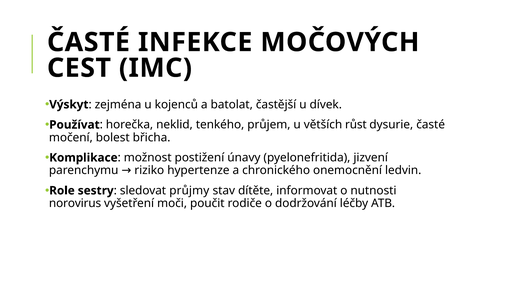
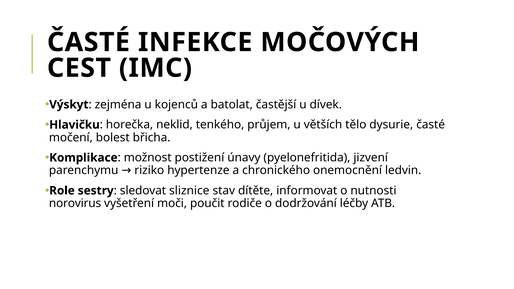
Používat: Používat -> Hlavičku
růst: růst -> tělo
průjmy: průjmy -> sliznice
